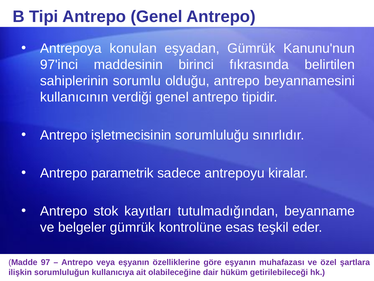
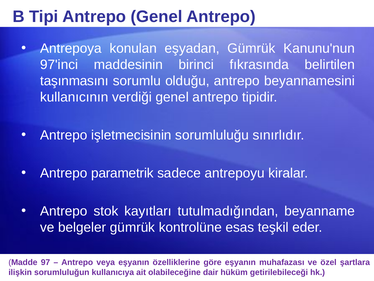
sahiplerinin: sahiplerinin -> taşınmasını
